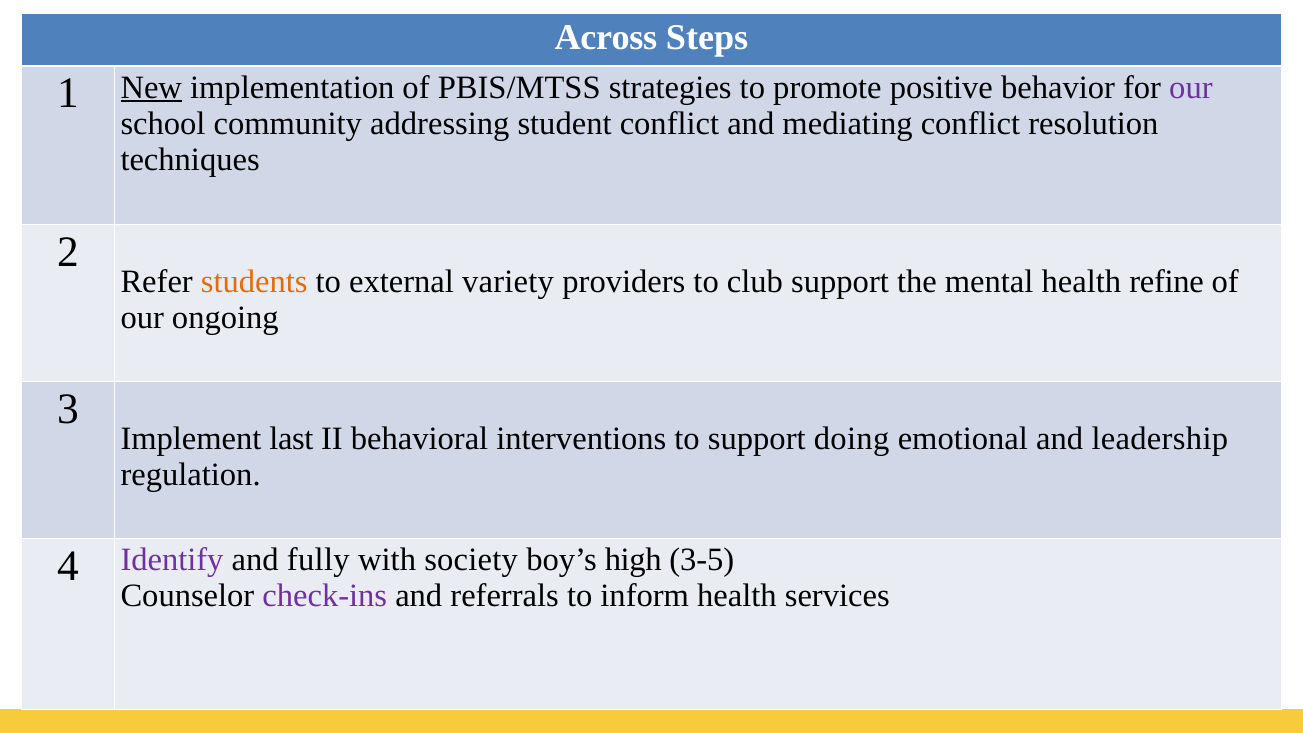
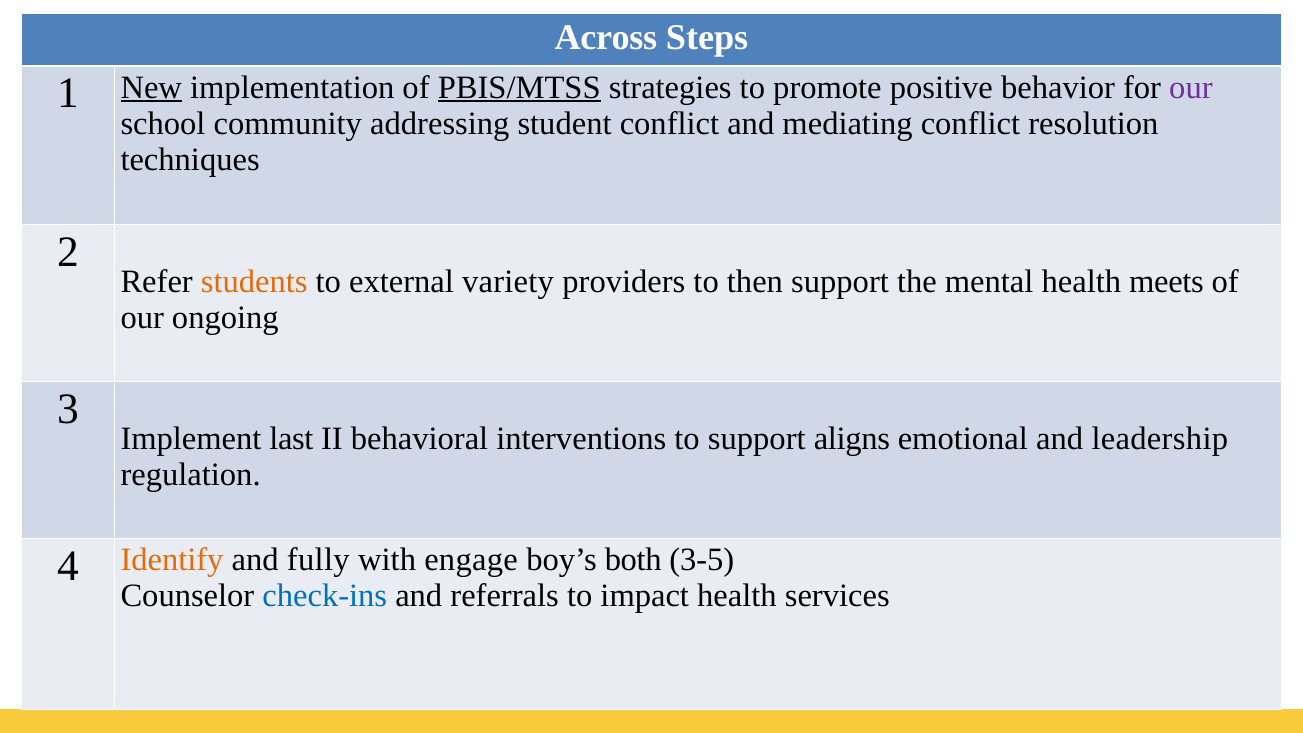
PBIS/MTSS underline: none -> present
club: club -> then
refine: refine -> meets
doing: doing -> aligns
Identify colour: purple -> orange
society: society -> engage
high: high -> both
check-ins colour: purple -> blue
inform: inform -> impact
